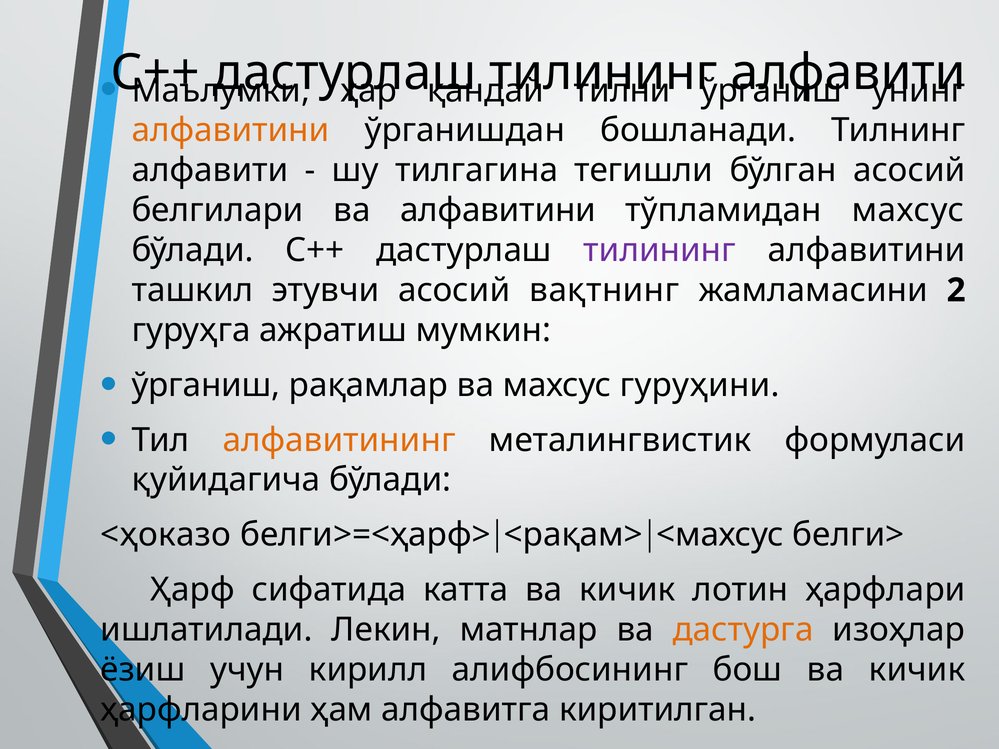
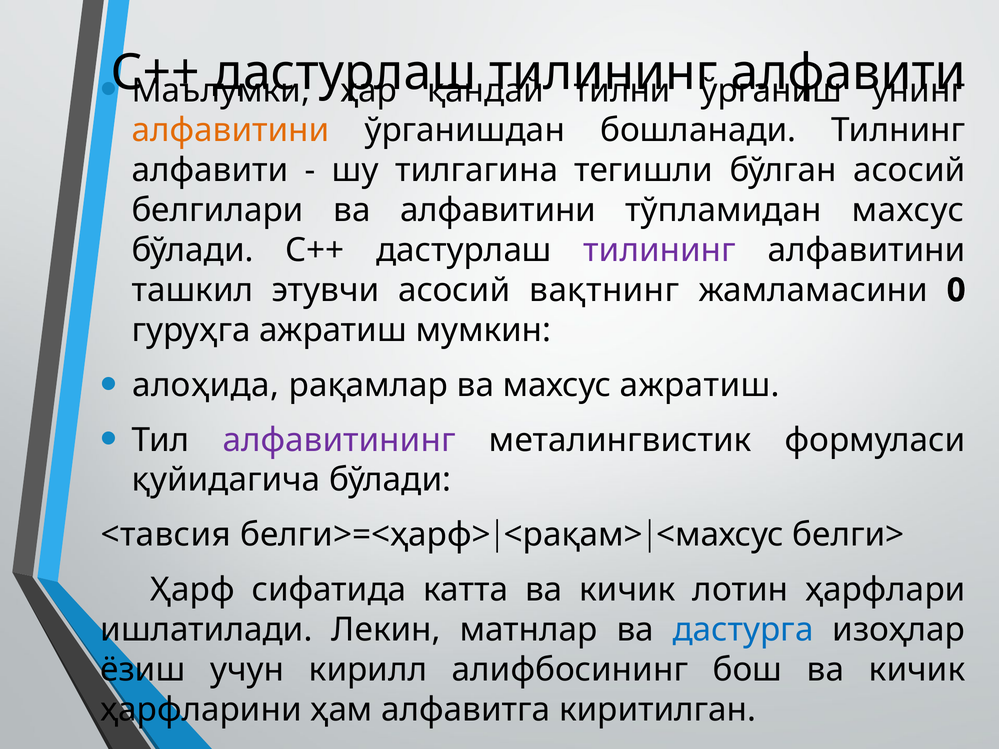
2: 2 -> 0
ўрганиш at (206, 385): ўрганиш -> алоҳида
махсус гуруҳини: гуруҳини -> ажратиш
алфавитининг colour: orange -> purple
<ҳоказо: <ҳоказо -> <тавсия
дастурга colour: orange -> blue
